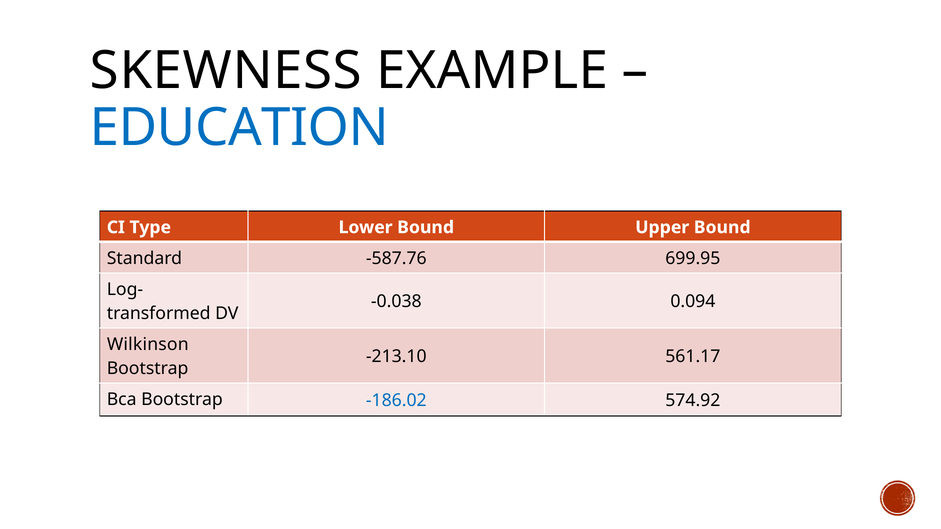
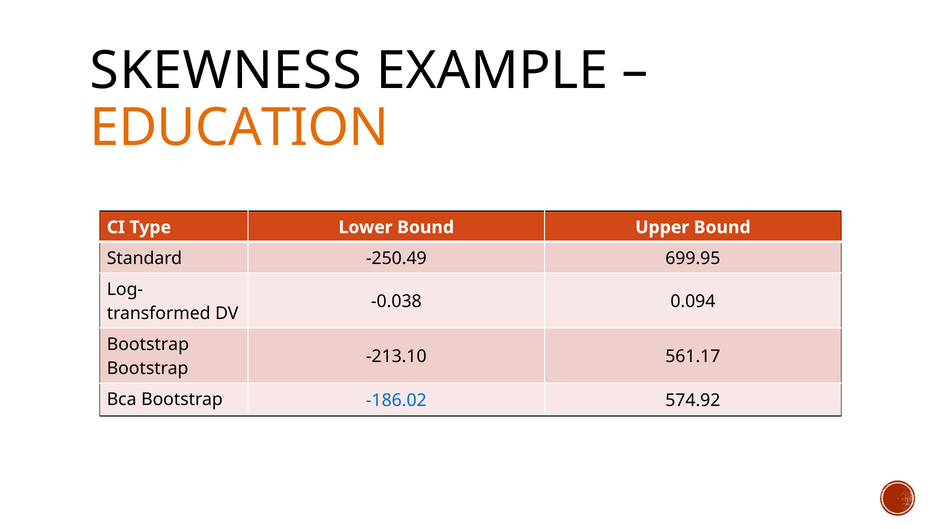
EDUCATION colour: blue -> orange
-587.76: -587.76 -> -250.49
Wilkinson at (148, 345): Wilkinson -> Bootstrap
